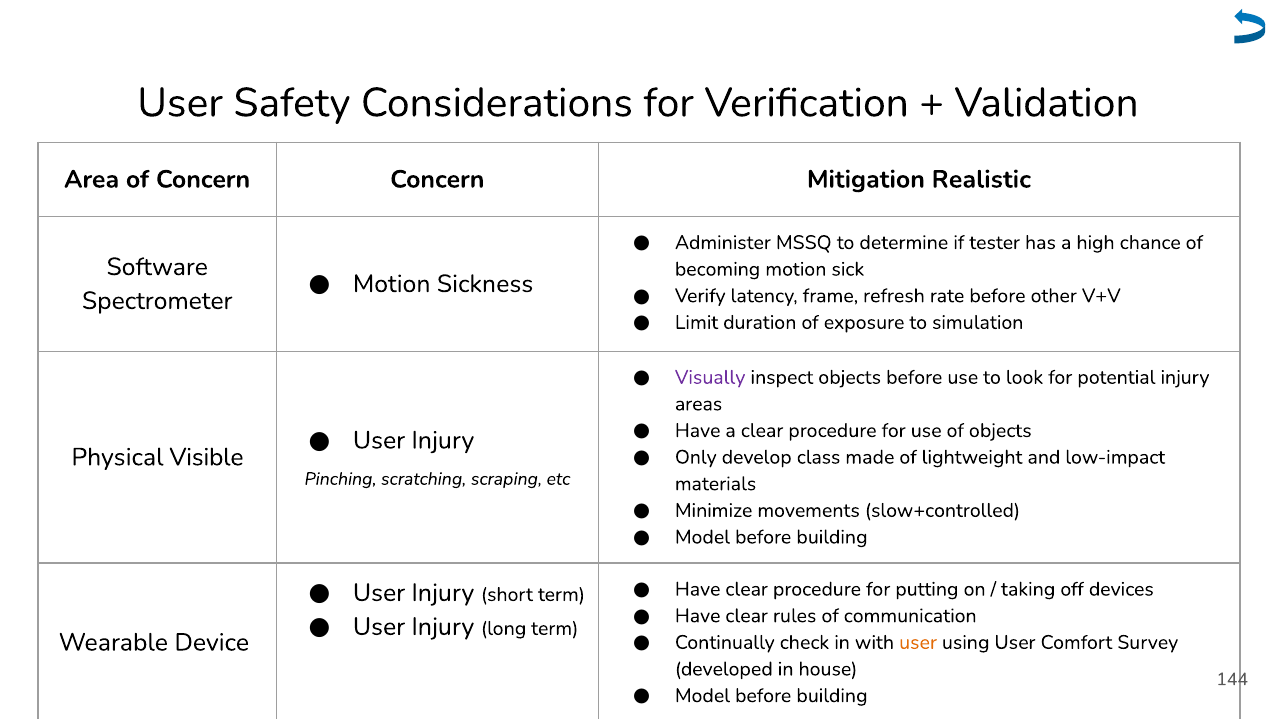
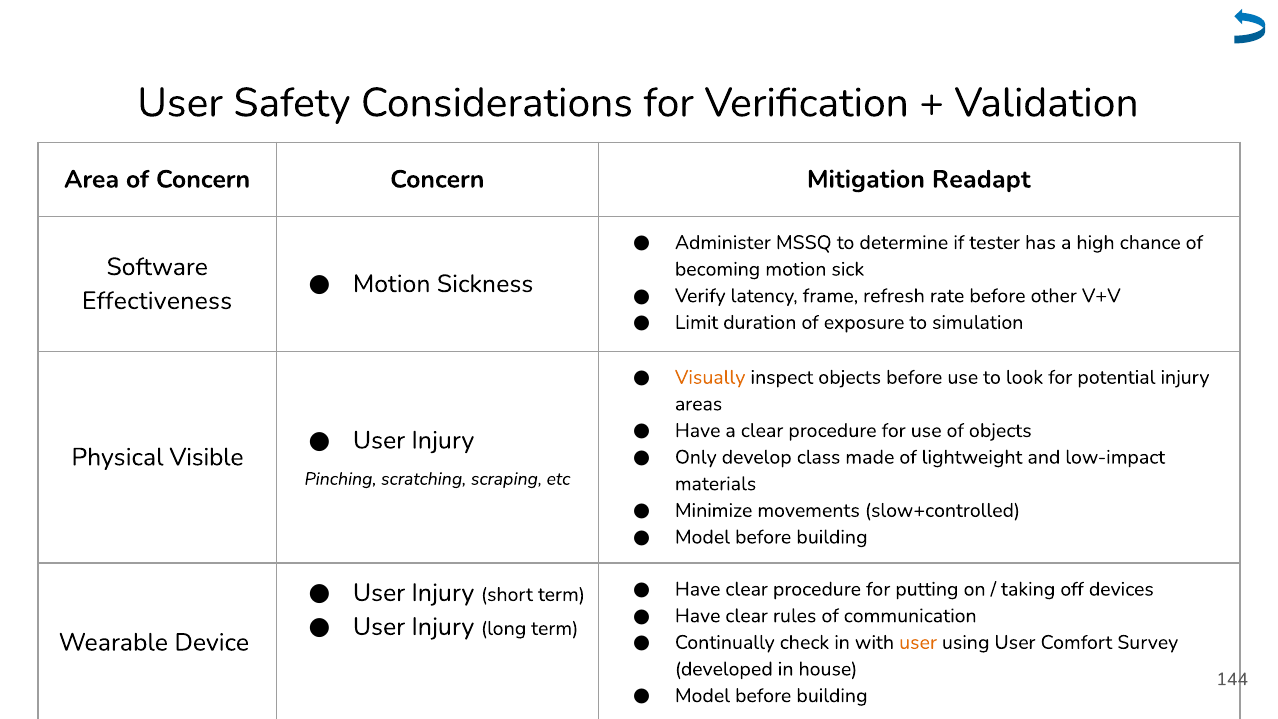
Realistic: Realistic -> Readapt
Spectrometer: Spectrometer -> Effectiveness
Visually colour: purple -> orange
